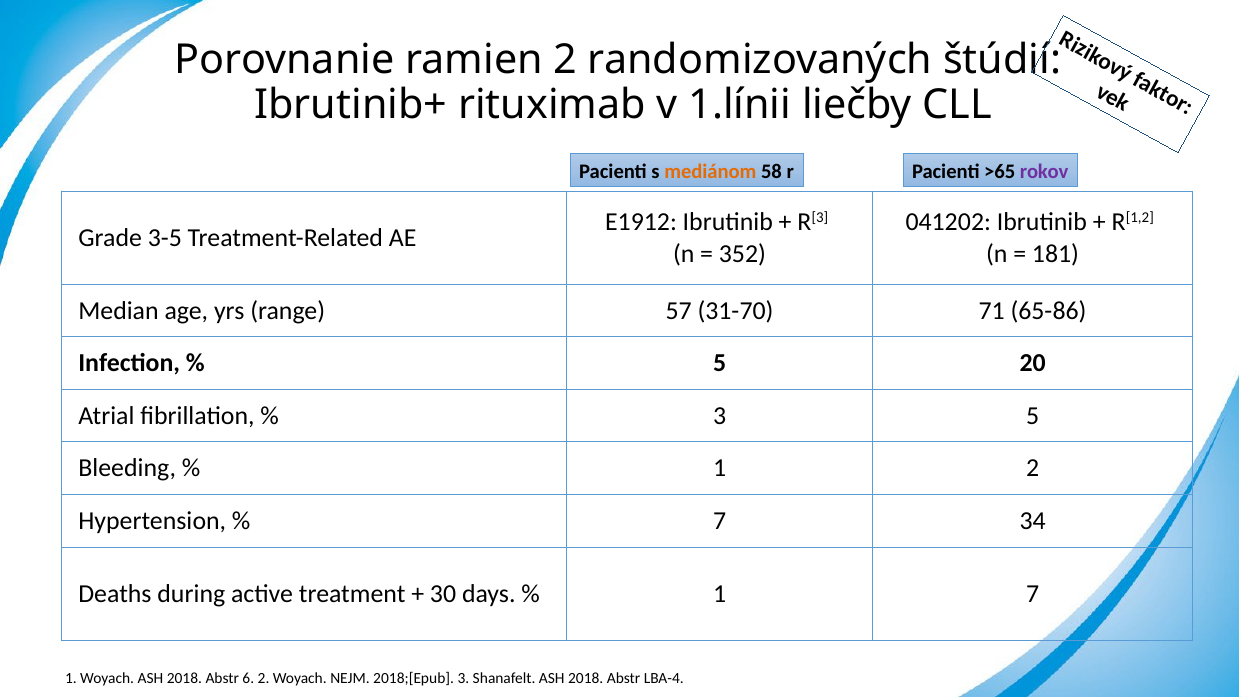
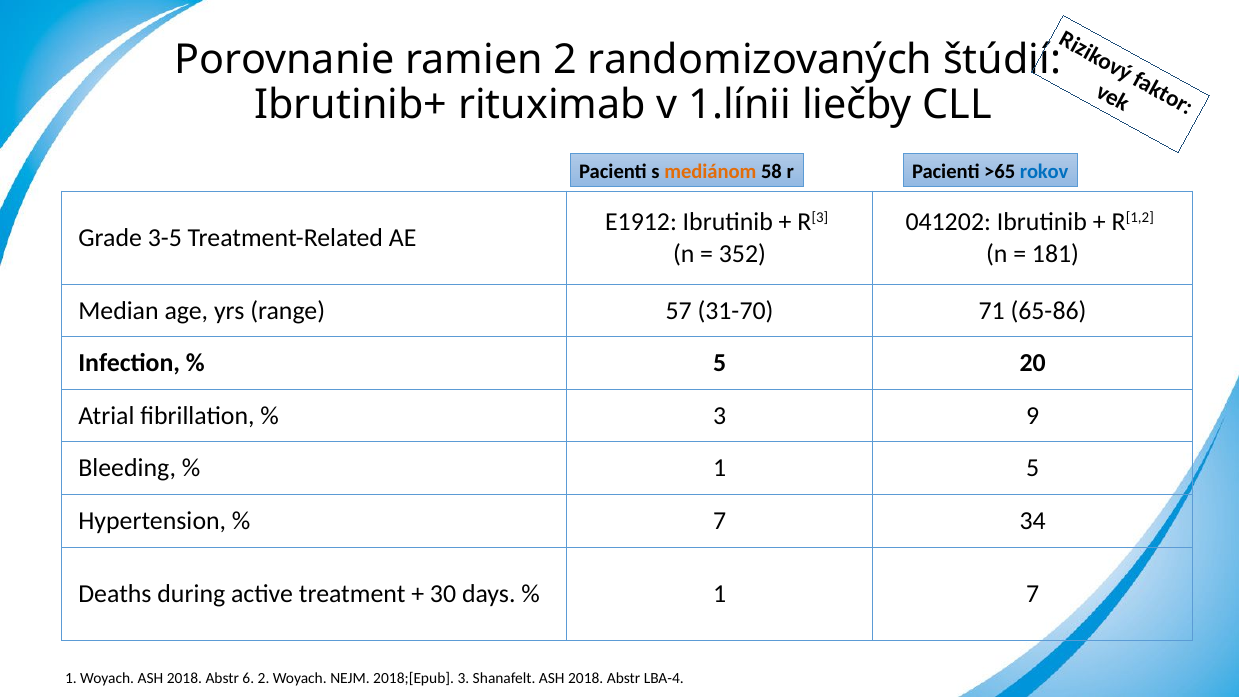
rokov colour: purple -> blue
3 5: 5 -> 9
1 2: 2 -> 5
